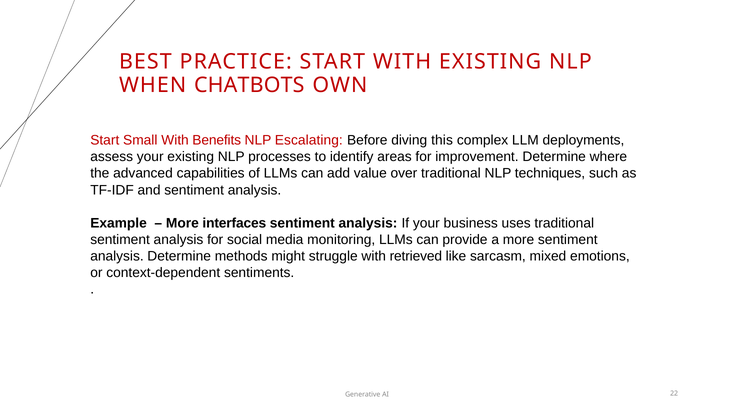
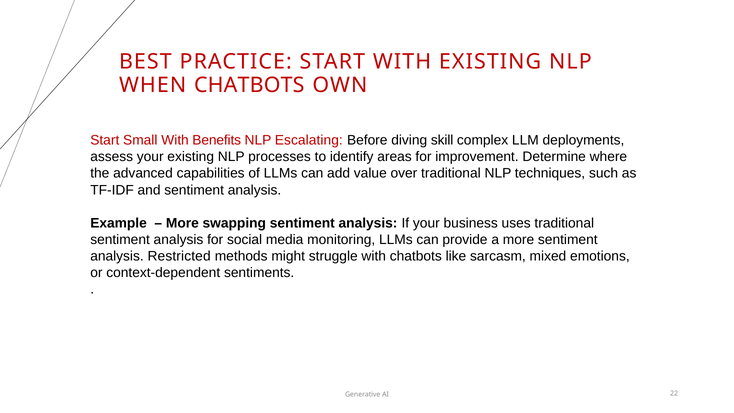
this: this -> skill
interfaces: interfaces -> swapping
analysis Determine: Determine -> Restricted
with retrieved: retrieved -> chatbots
